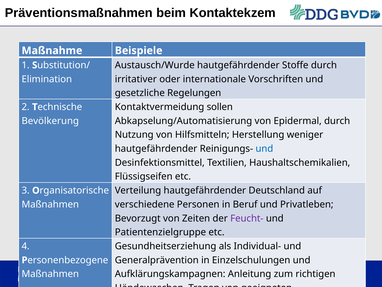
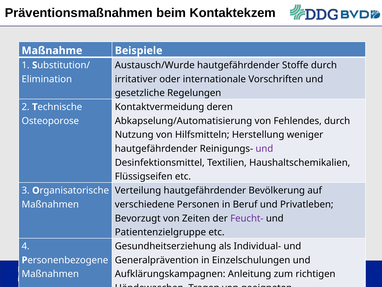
sollen: sollen -> deren
Bevölkerung: Bevölkerung -> Osteoporose
Epidermal: Epidermal -> Fehlendes
und at (264, 148) colour: blue -> purple
Deutschland: Deutschland -> Bevölkerung
